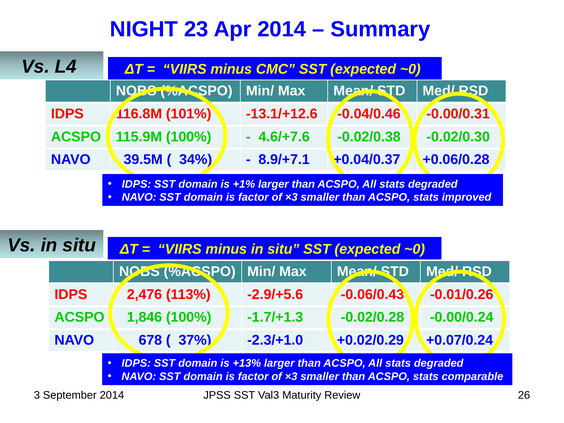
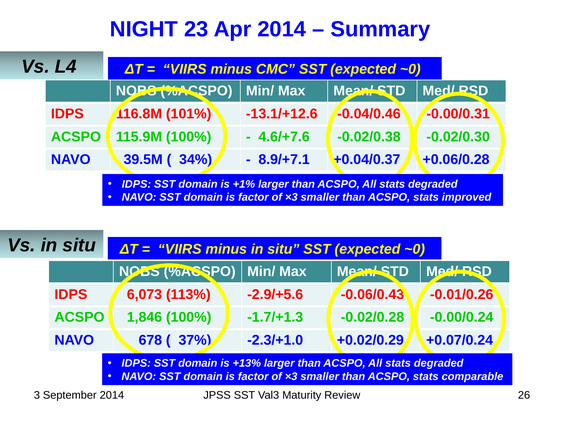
2,476: 2,476 -> 6,073
